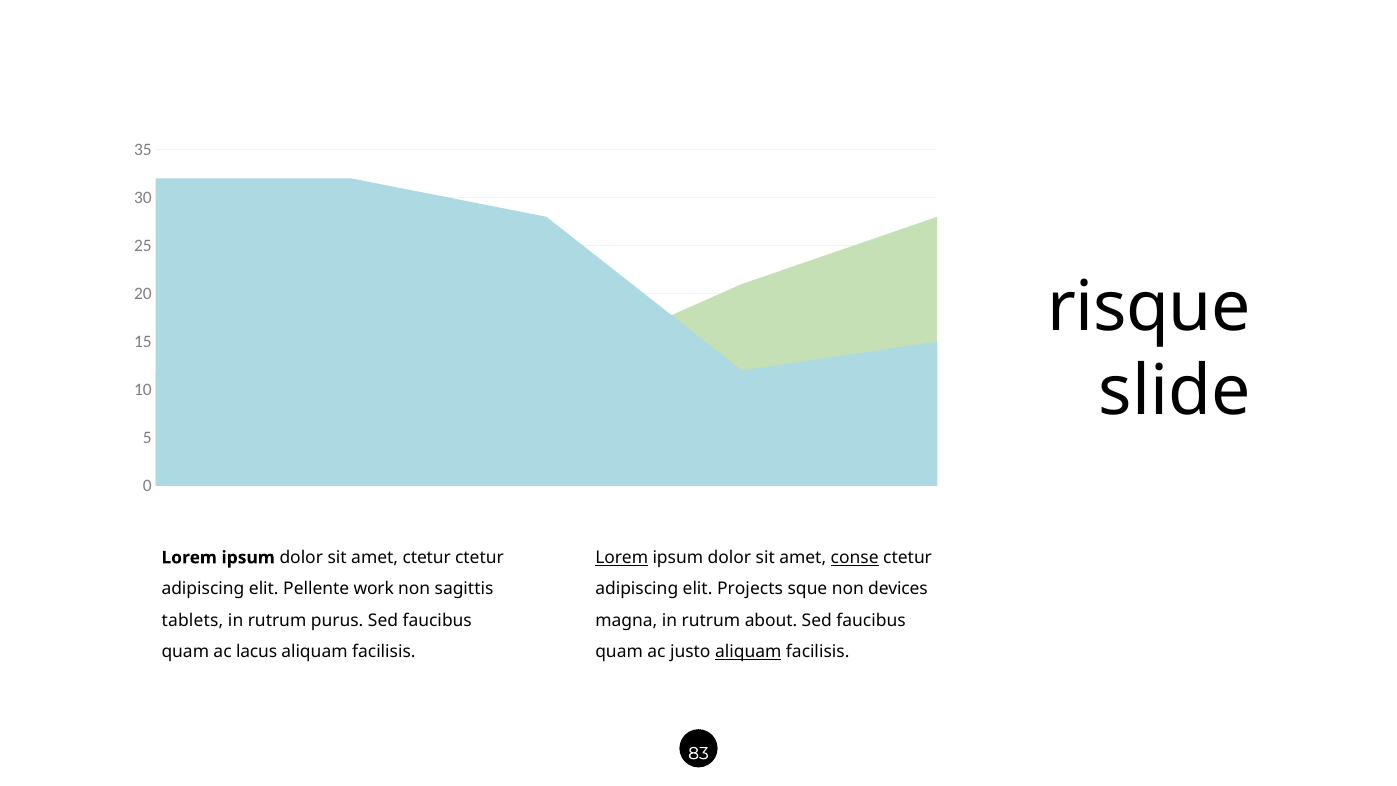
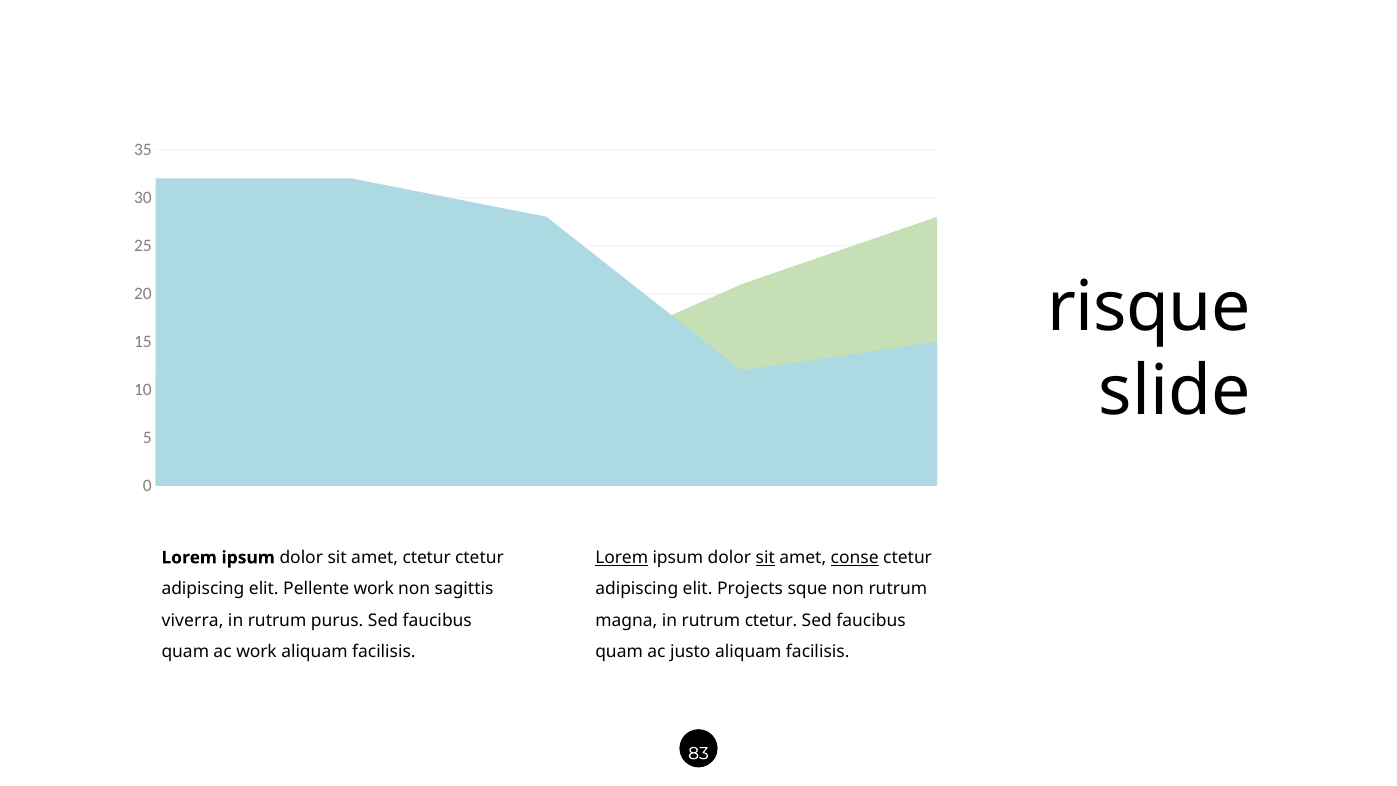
sit at (765, 557) underline: none -> present
non devices: devices -> rutrum
tablets: tablets -> viverra
rutrum about: about -> ctetur
ac lacus: lacus -> work
aliquam at (748, 652) underline: present -> none
